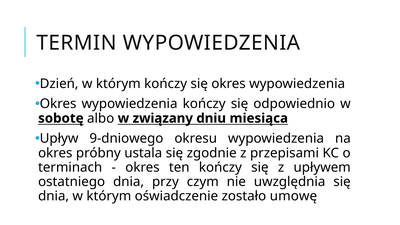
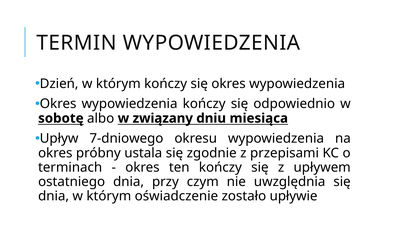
9-dniowego: 9-dniowego -> 7-dniowego
umowę: umowę -> upływie
